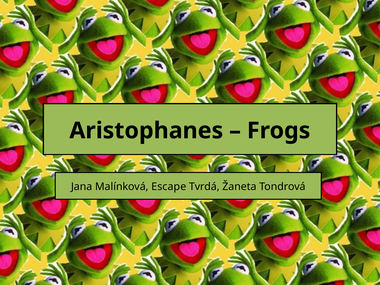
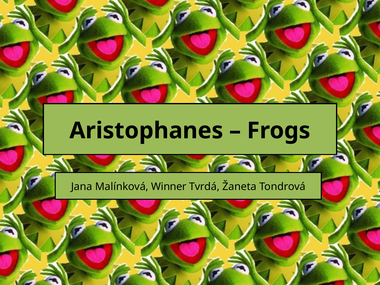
Escape: Escape -> Winner
